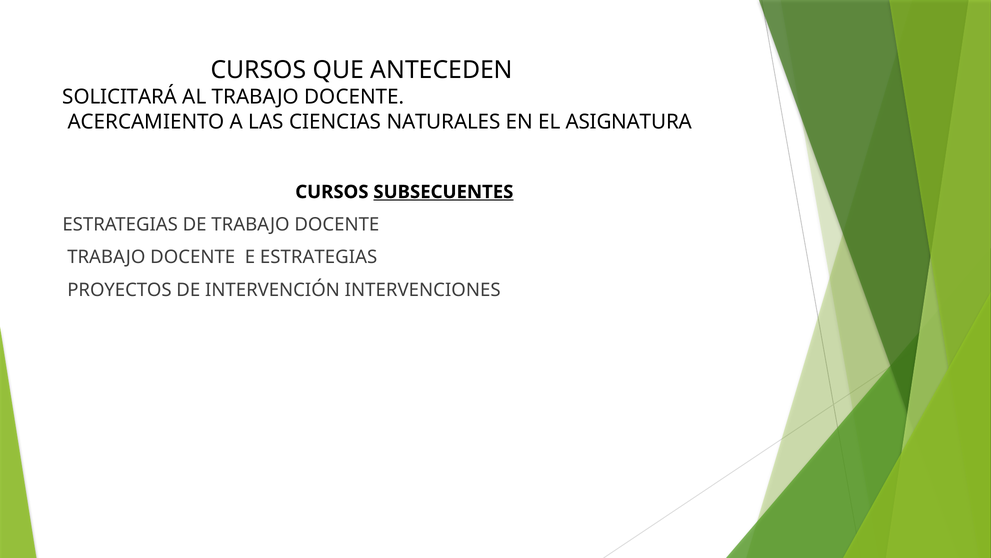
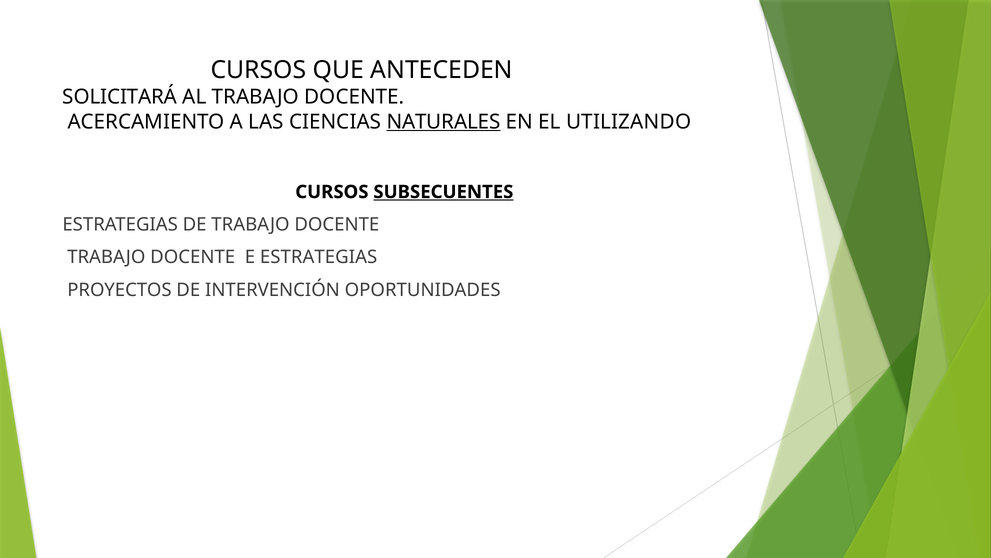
NATURALES underline: none -> present
ASIGNATURA: ASIGNATURA -> UTILIZANDO
INTERVENCIONES: INTERVENCIONES -> OPORTUNIDADES
